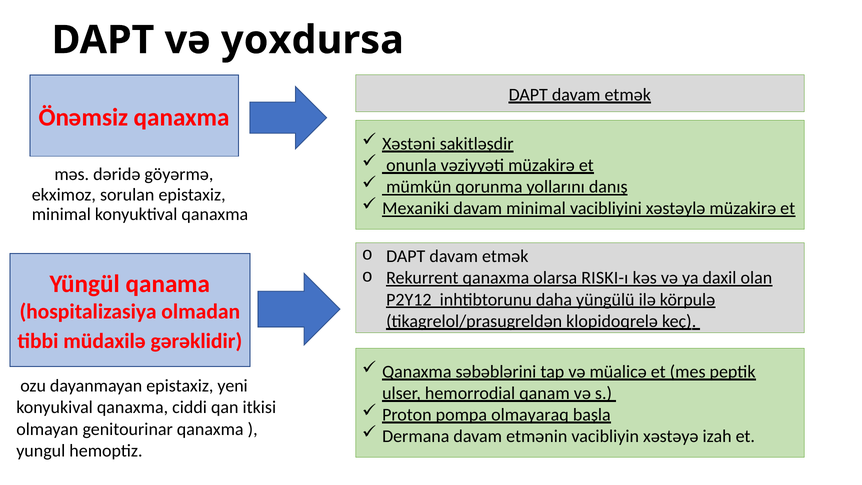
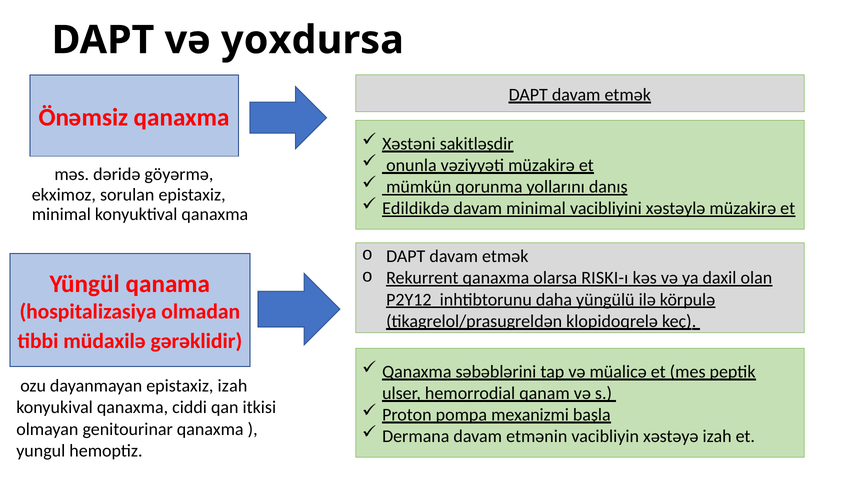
Mexaniki: Mexaniki -> Edildikdə
epistaxiz yeni: yeni -> izah
olmayaraq: olmayaraq -> mexanizmi
